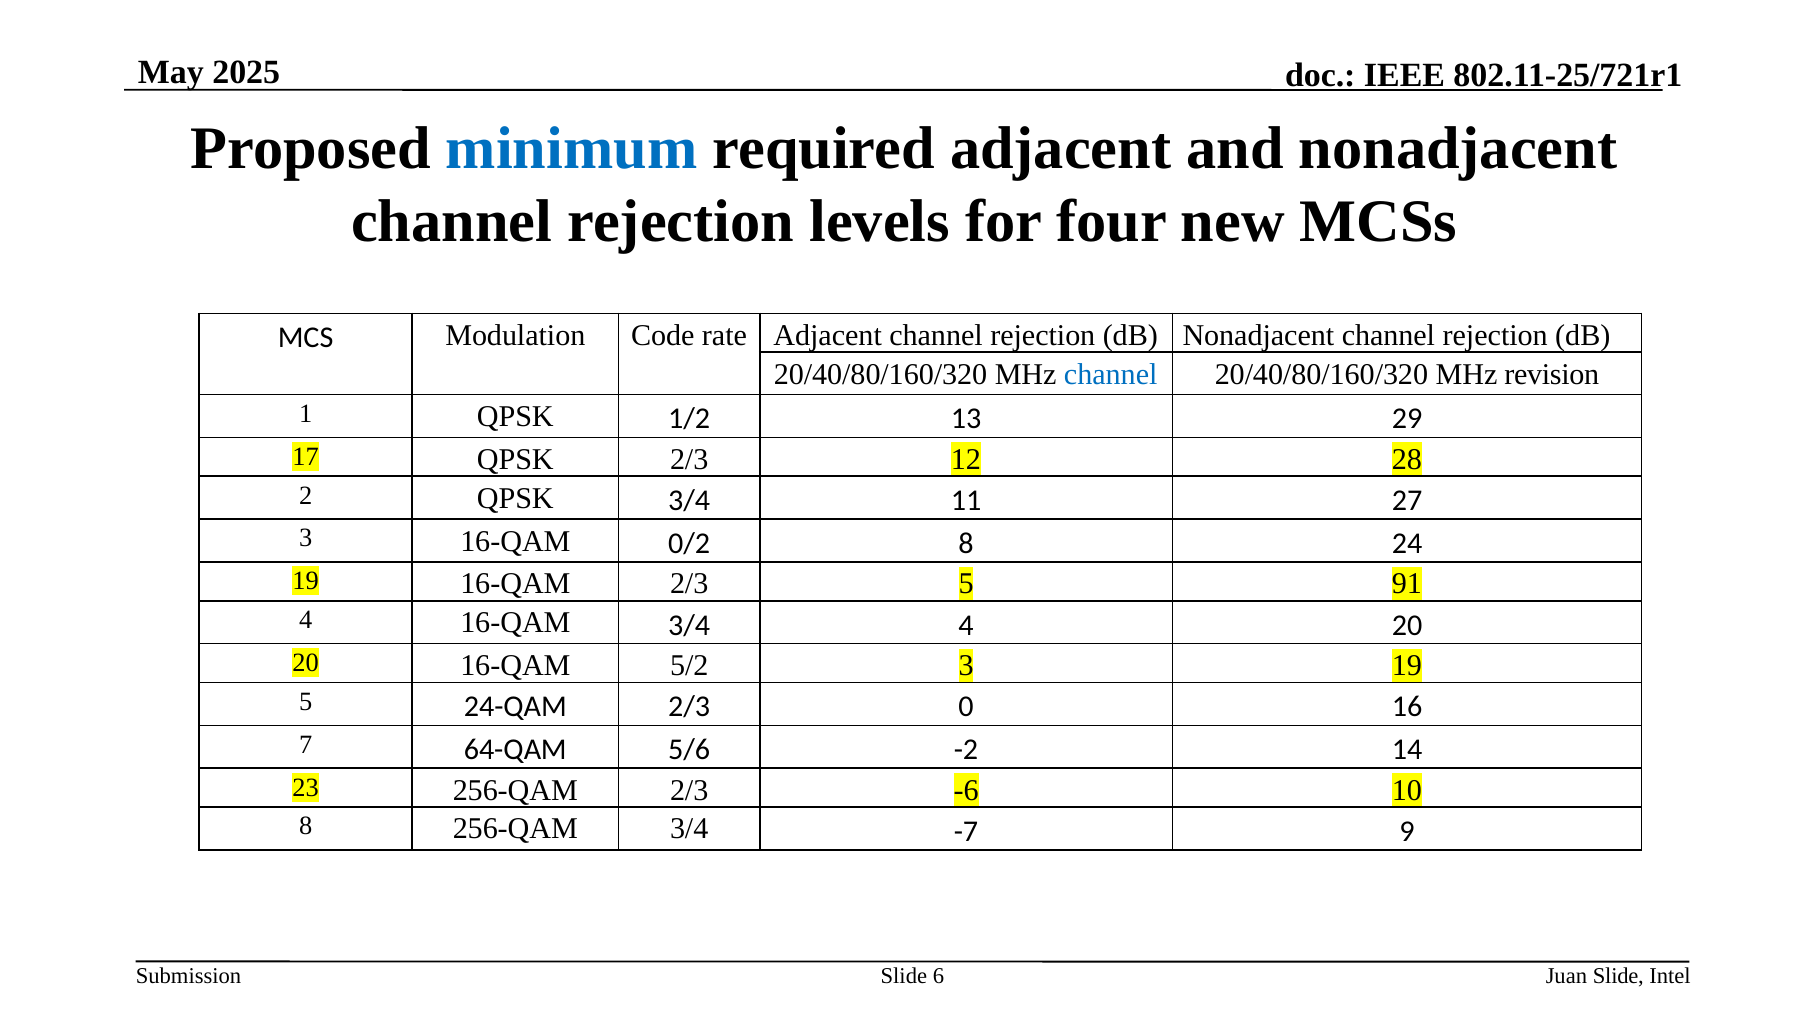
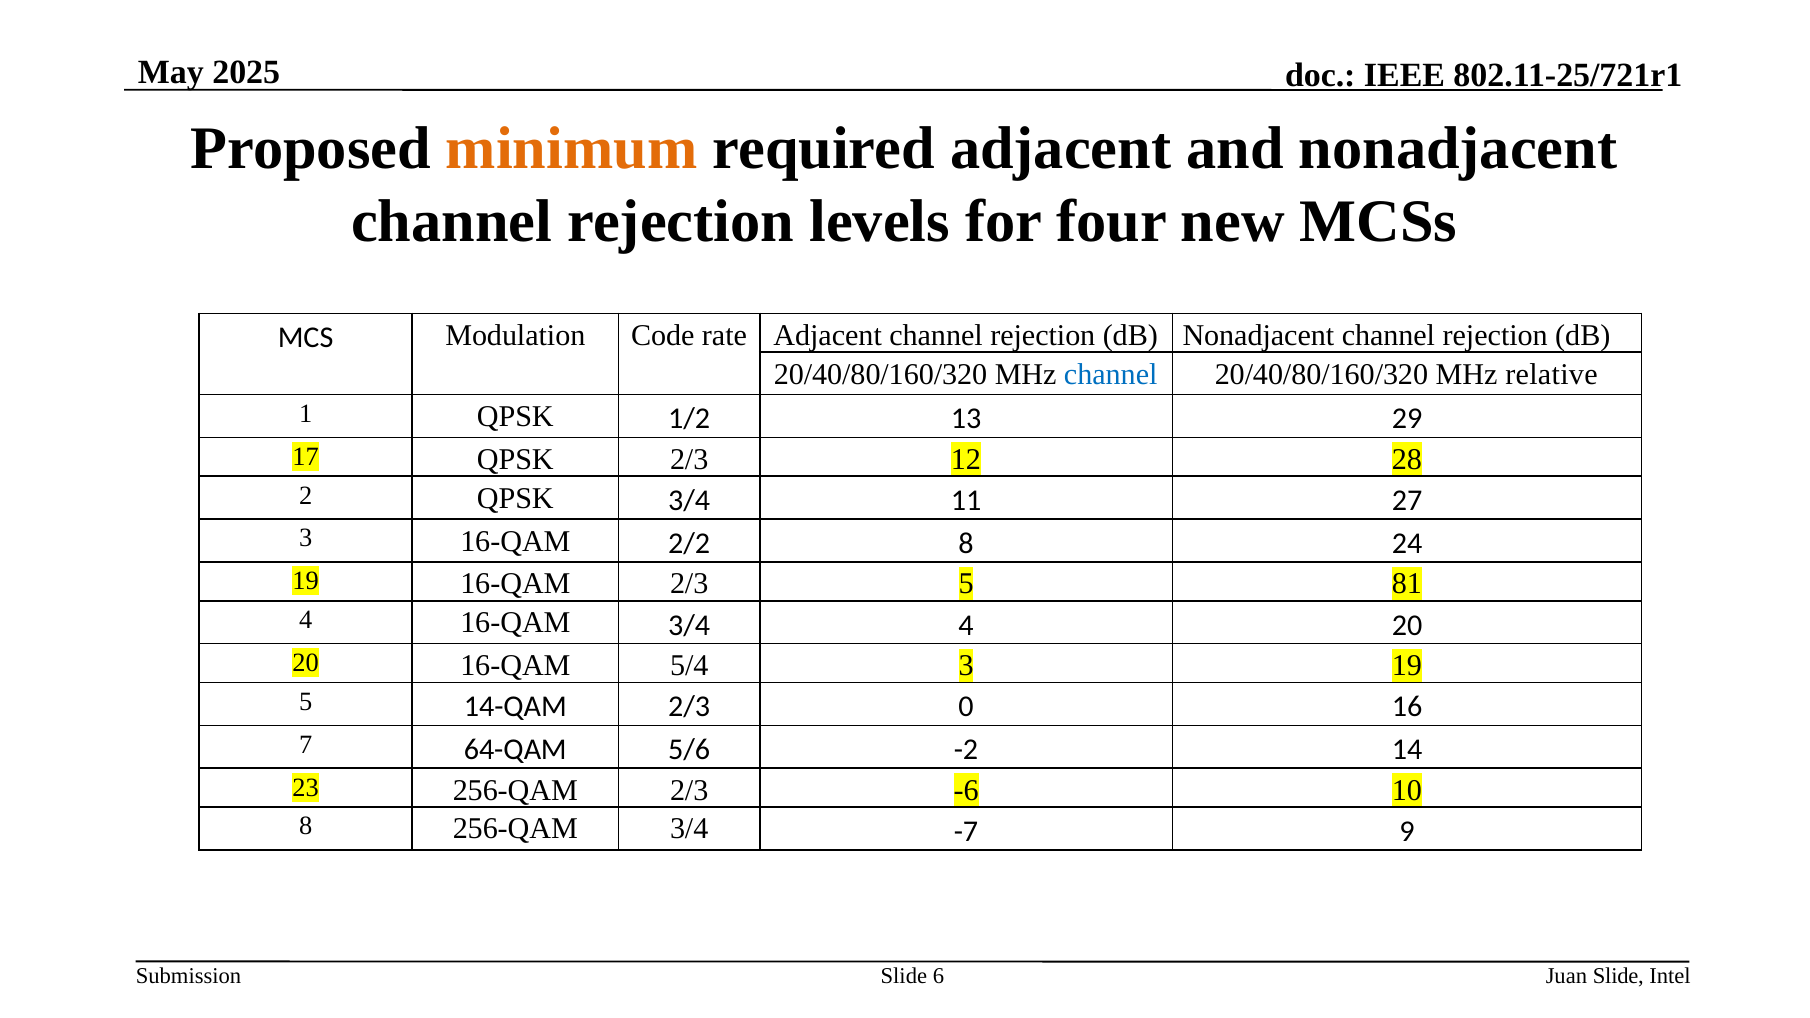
minimum colour: blue -> orange
revision: revision -> relative
0/2: 0/2 -> 2/2
91: 91 -> 81
5/2: 5/2 -> 5/4
24-QAM: 24-QAM -> 14-QAM
